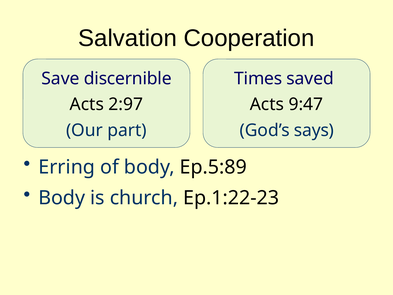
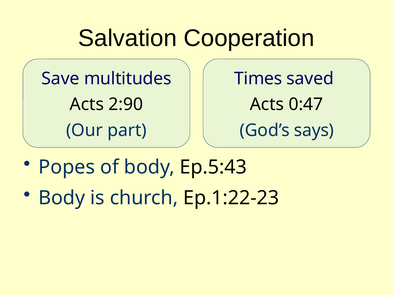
discernible: discernible -> multitudes
2:97: 2:97 -> 2:90
9:47: 9:47 -> 0:47
Erring: Erring -> Popes
Ep.5:89: Ep.5:89 -> Ep.5:43
